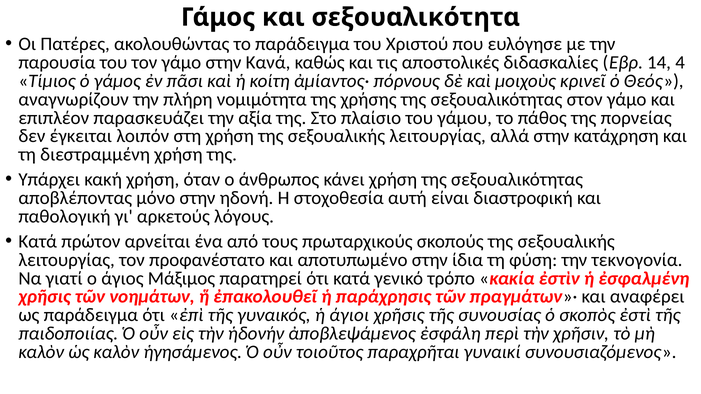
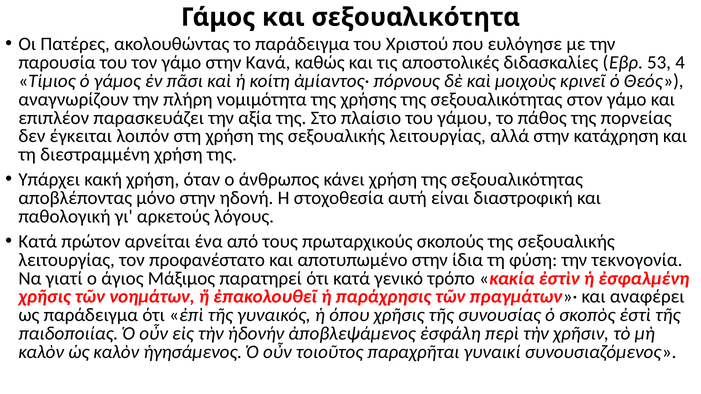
14: 14 -> 53
άγιοι: άγιοι -> όπου
